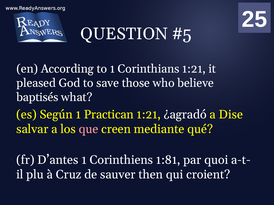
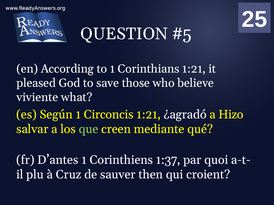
baptisés: baptisés -> viviente
Practican: Practican -> Circoncis
Dise: Dise -> Hizo
que colour: pink -> light green
1:81: 1:81 -> 1:37
